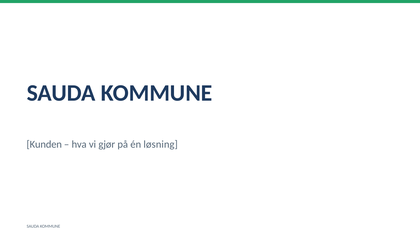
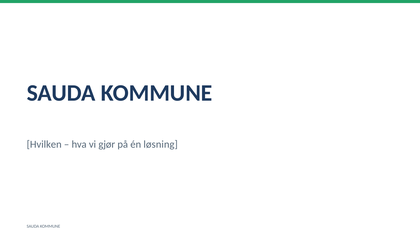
Kunden: Kunden -> Hvilken
